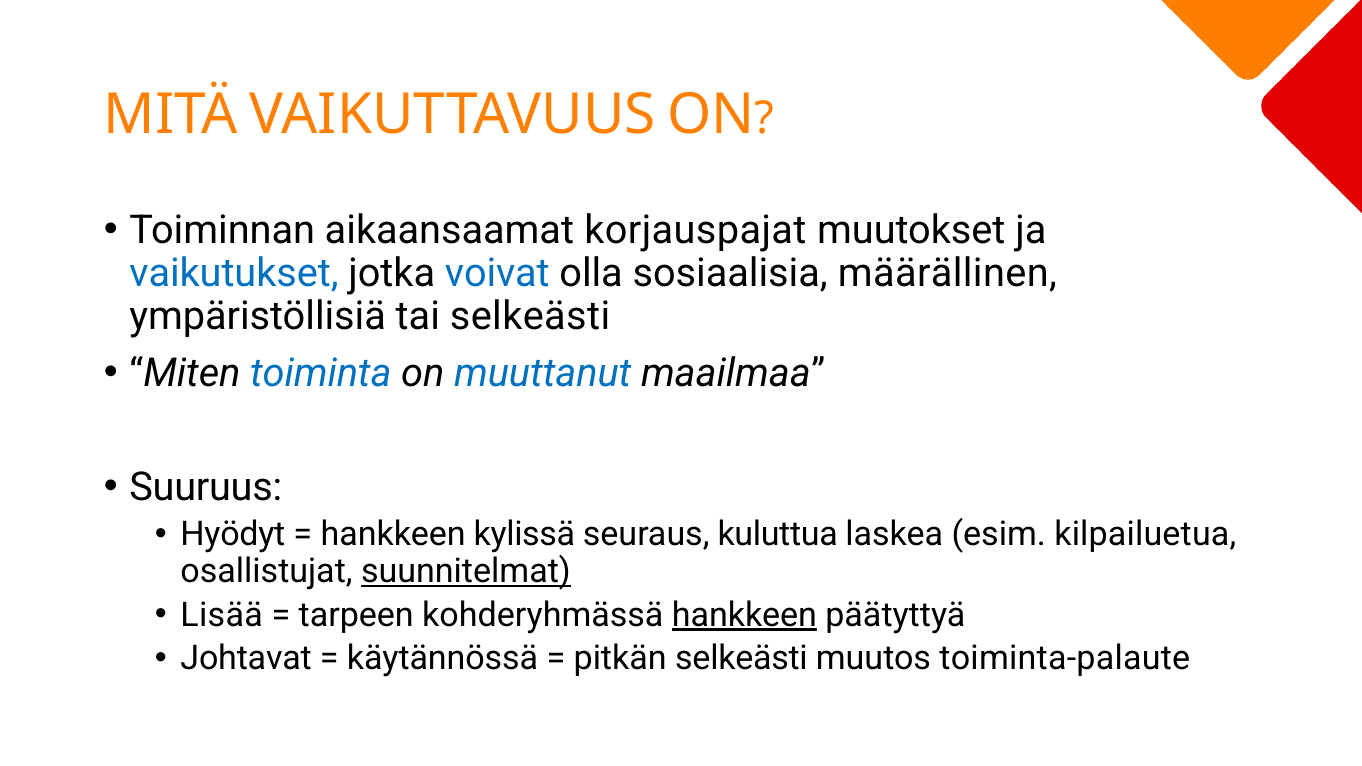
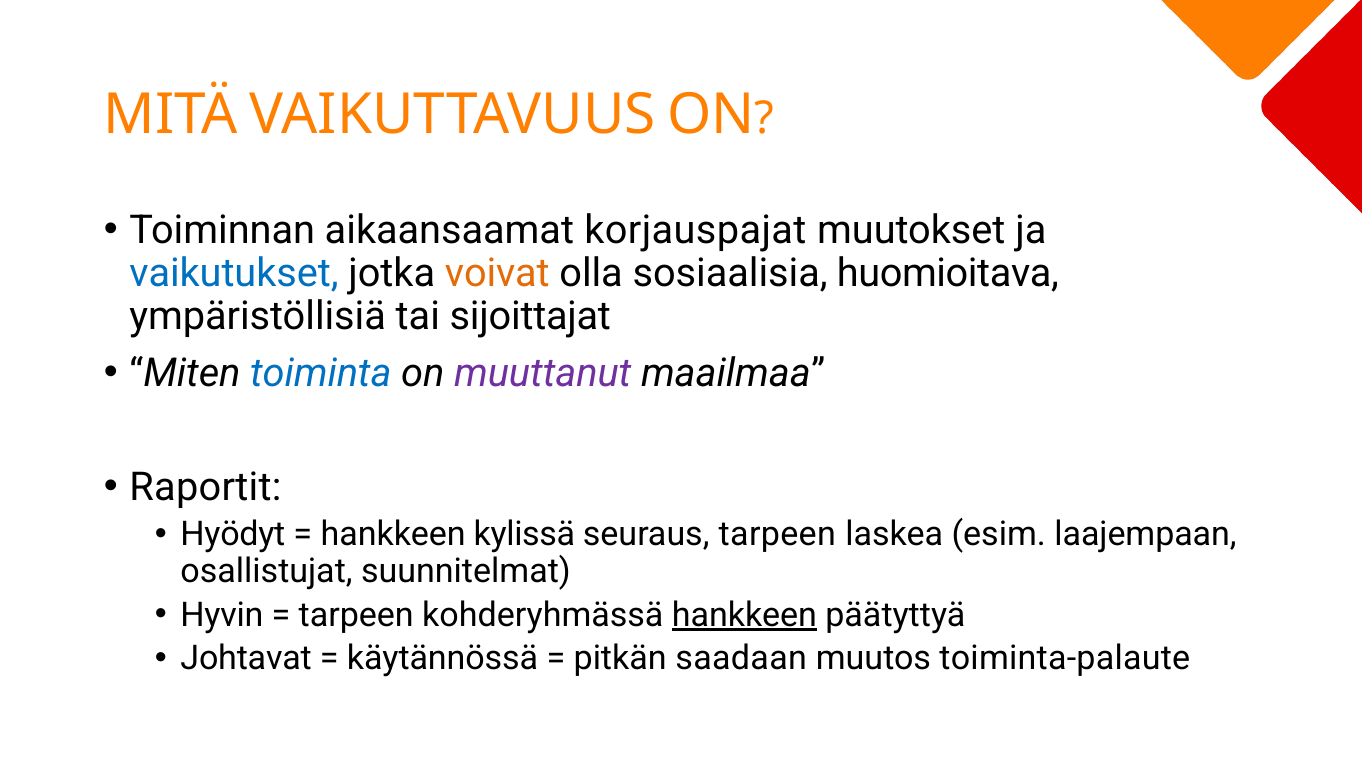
voivat colour: blue -> orange
määrällinen: määrällinen -> huomioitava
tai selkeästi: selkeästi -> sijoittajat
muuttanut colour: blue -> purple
Suuruus: Suuruus -> Raportit
seuraus kuluttua: kuluttua -> tarpeen
kilpailuetua: kilpailuetua -> laajempaan
suunnitelmat underline: present -> none
Lisää: Lisää -> Hyvin
pitkän selkeästi: selkeästi -> saadaan
